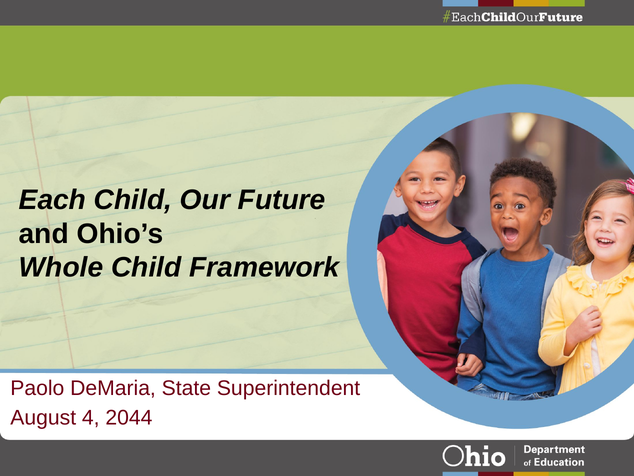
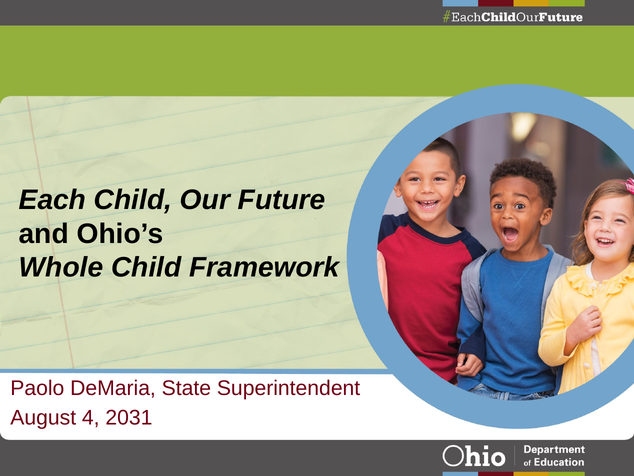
2044: 2044 -> 2031
